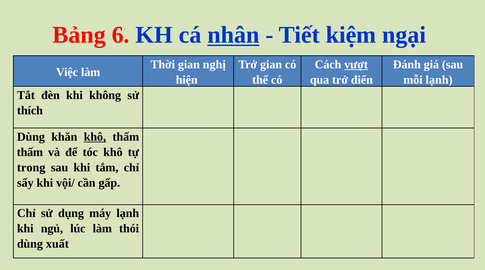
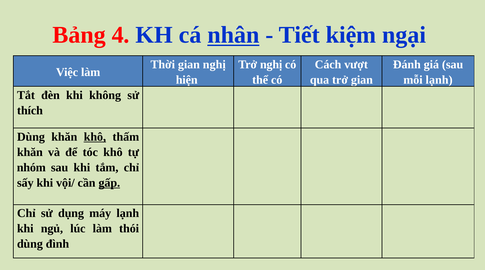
6: 6 -> 4
Trở gian: gian -> nghị
vượt underline: present -> none
trở điển: điển -> gian
thấm at (30, 152): thấm -> khăn
trong: trong -> nhóm
gấp underline: none -> present
xuất: xuất -> đình
